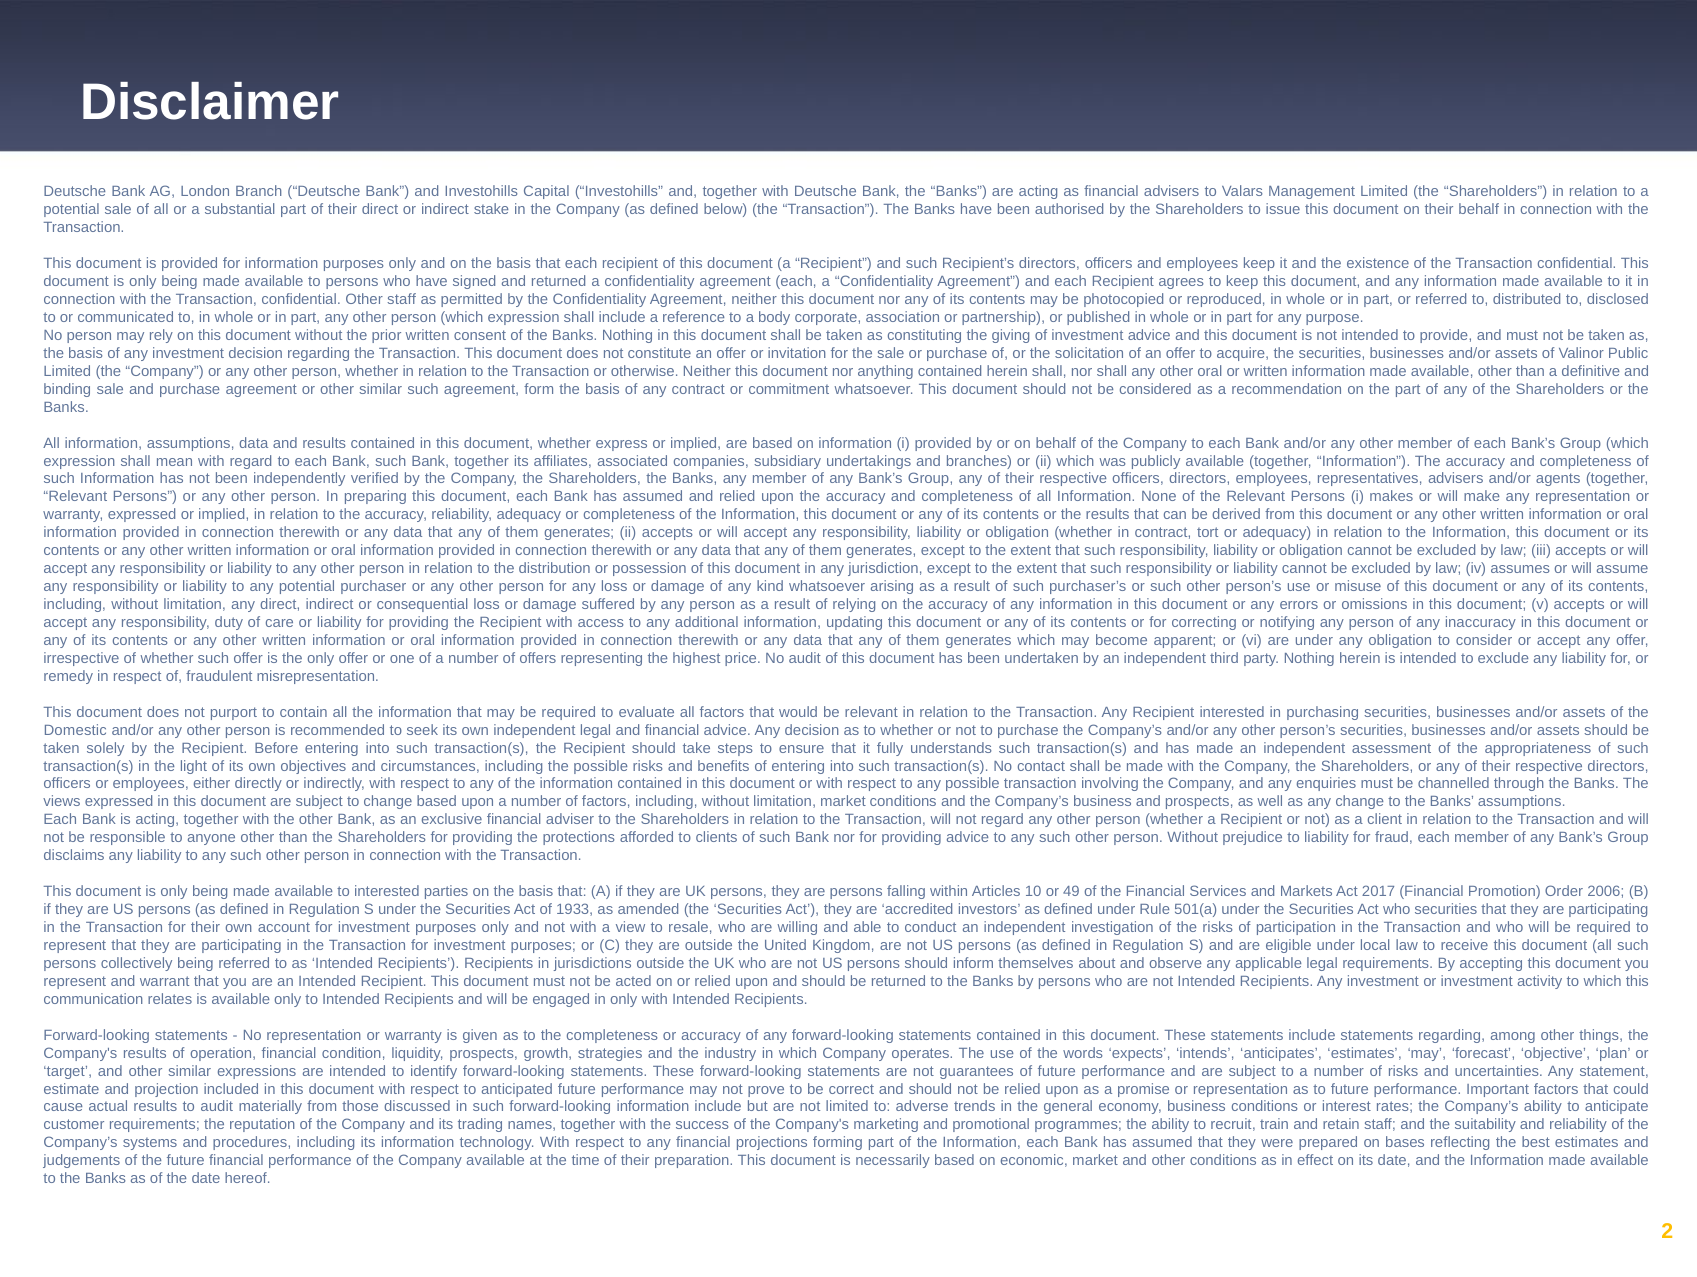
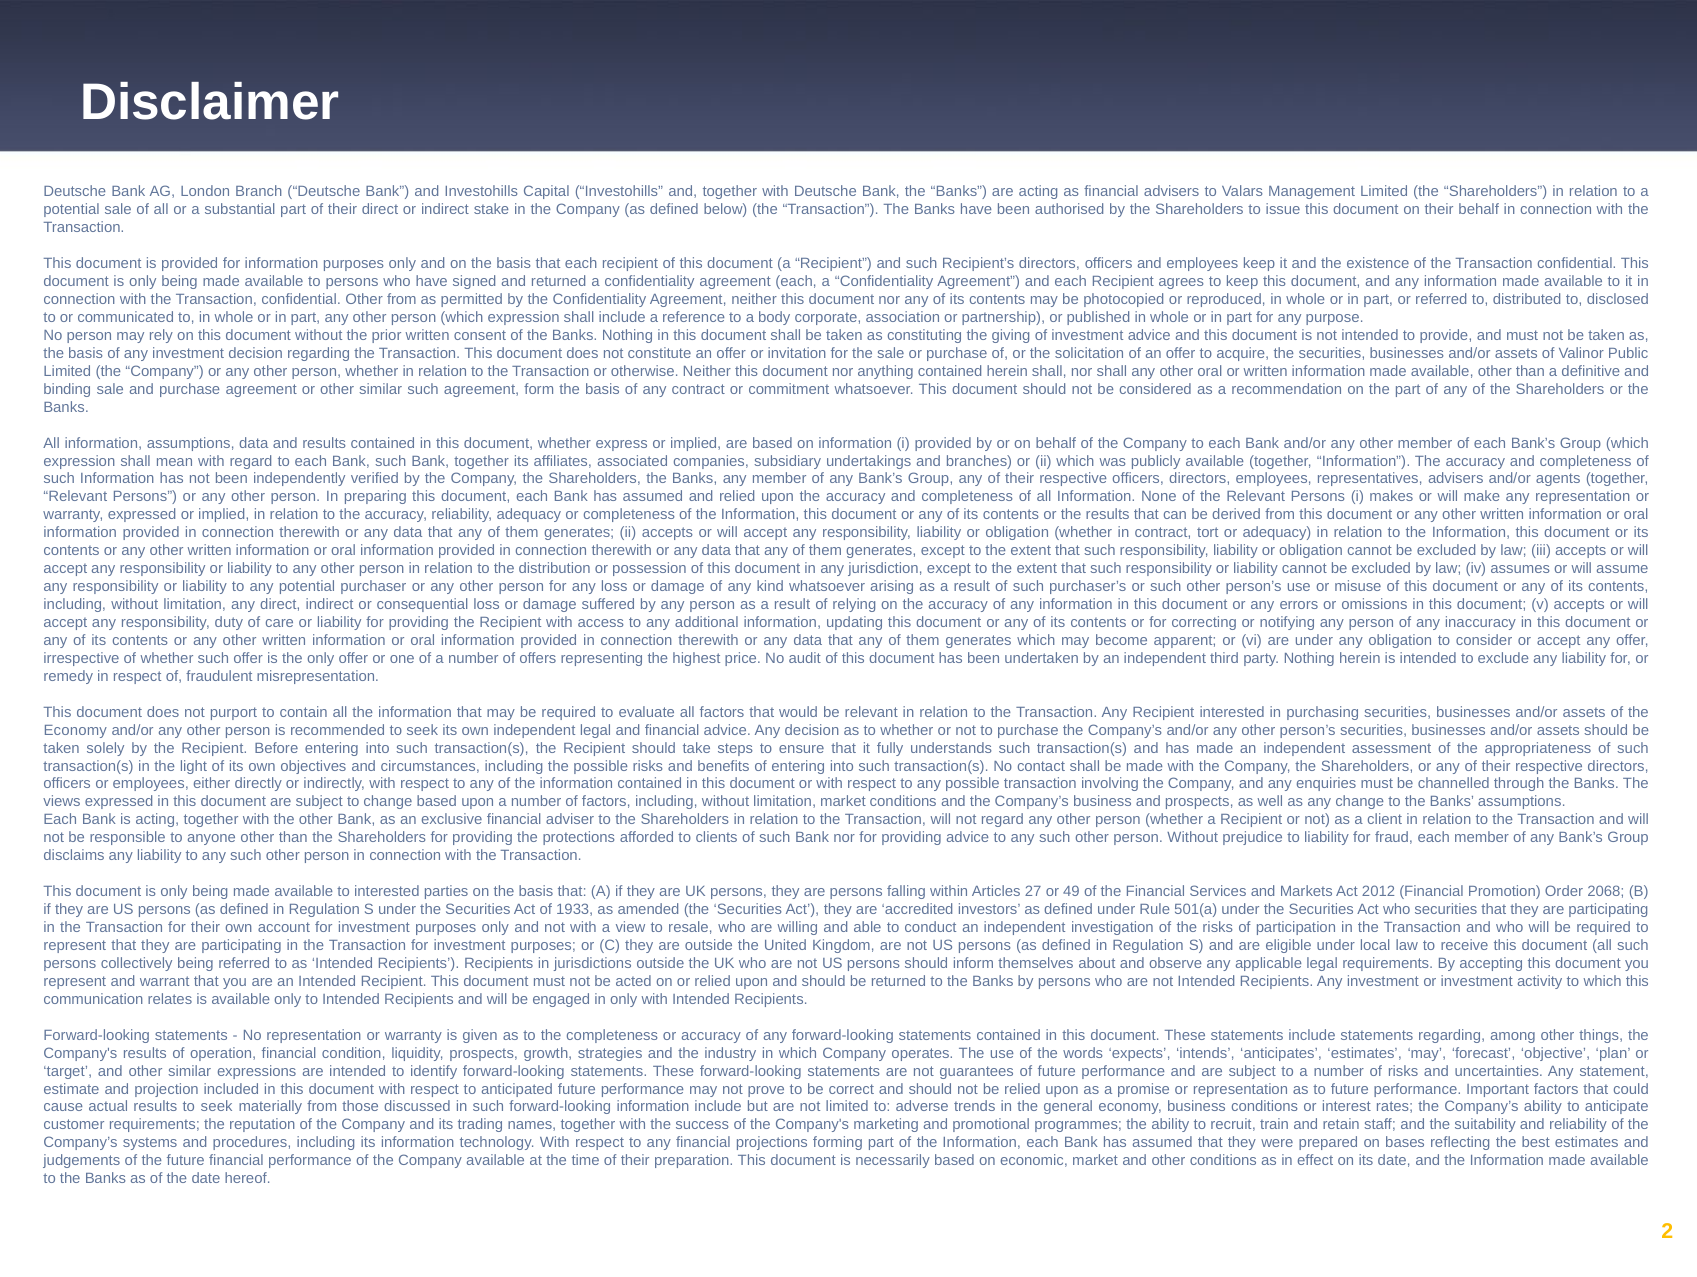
Other staff: staff -> from
Domestic at (75, 730): Domestic -> Economy
10: 10 -> 27
2017: 2017 -> 2012
2006: 2006 -> 2068
results to audit: audit -> seek
